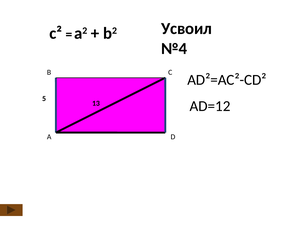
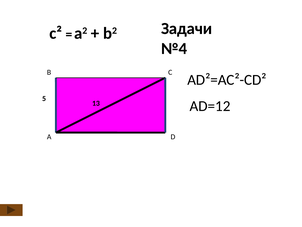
Усвоил: Усвоил -> Задачи
